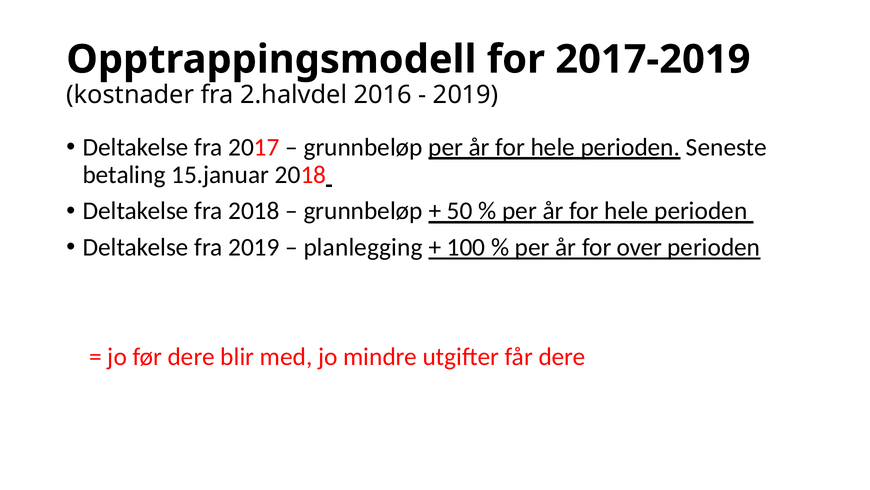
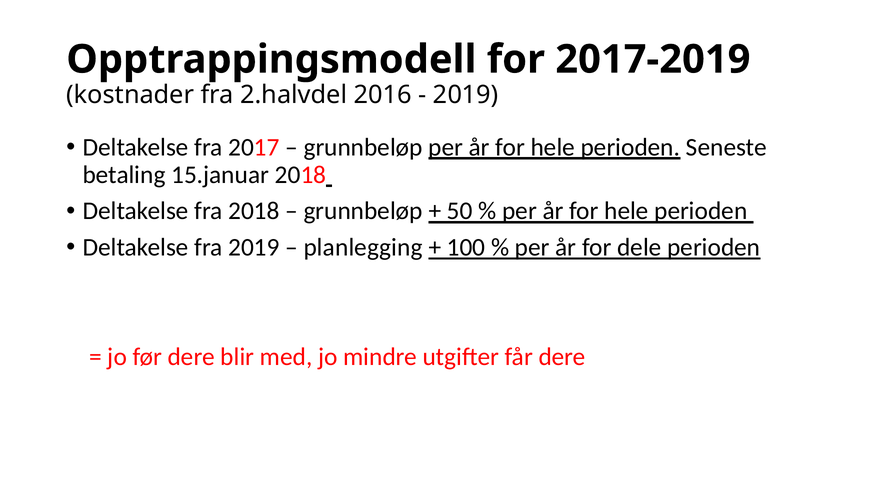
over: over -> dele
